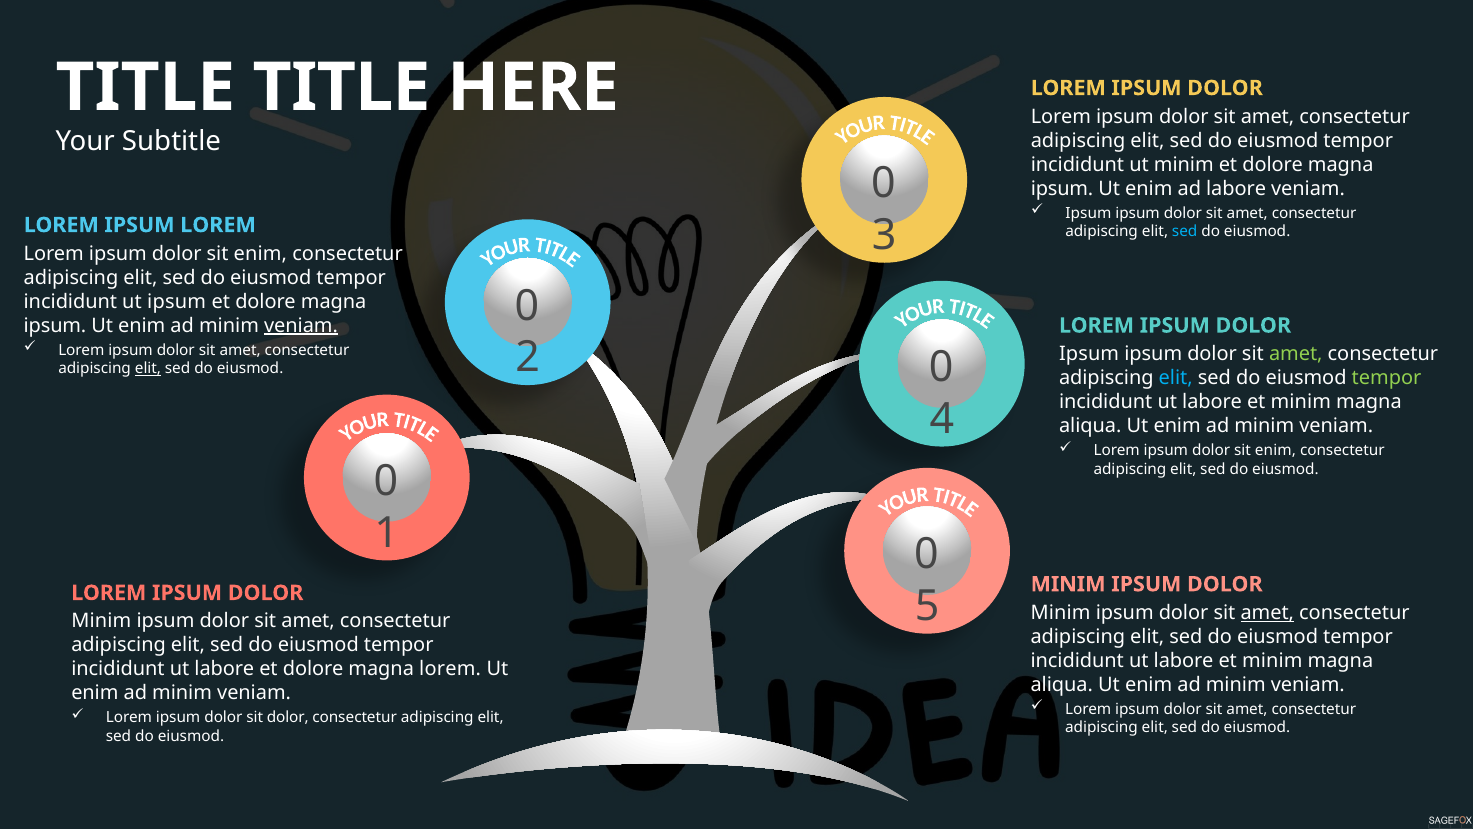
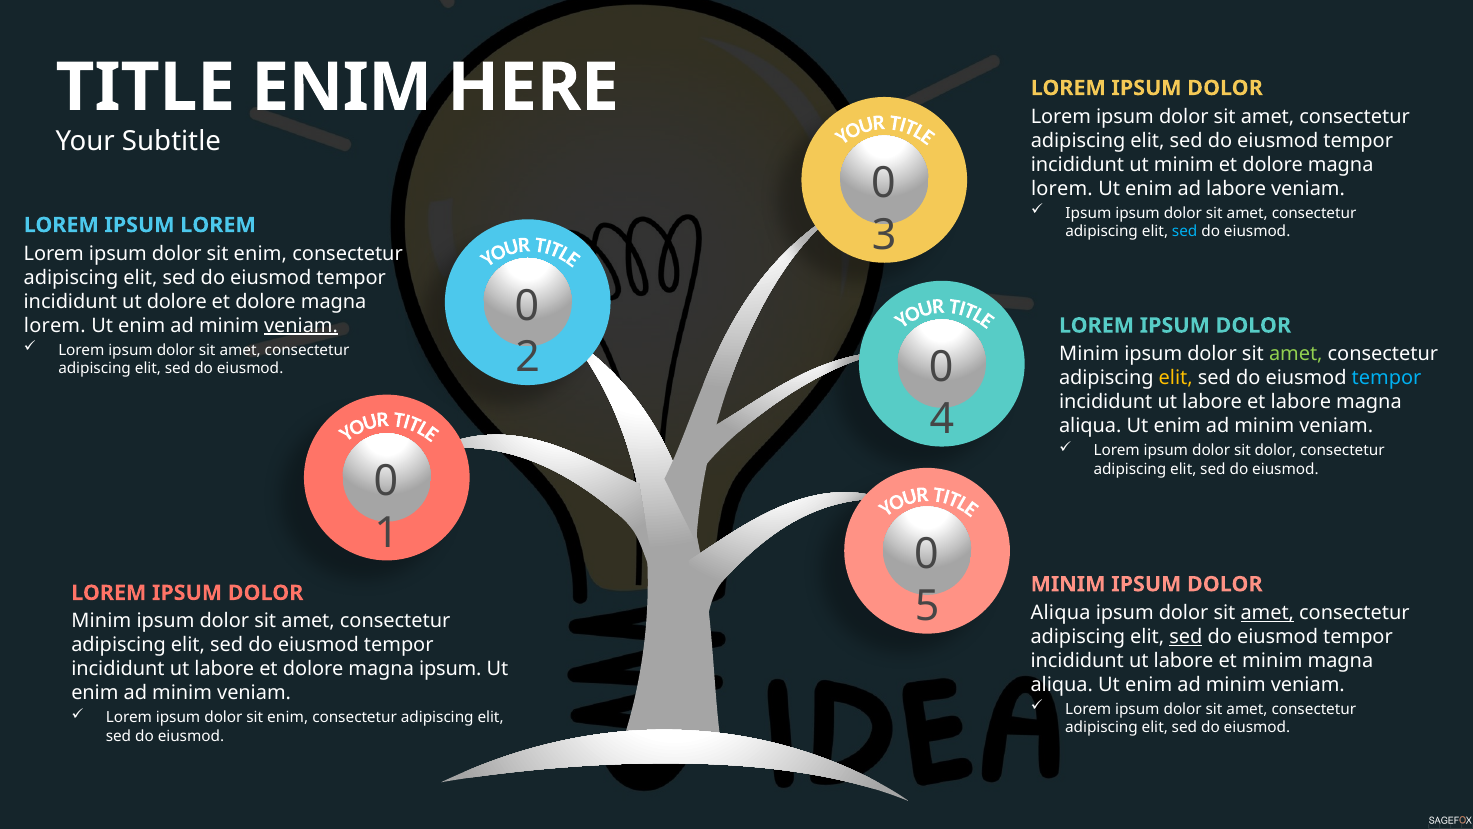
TITLE at (341, 87): TITLE -> ENIM
ipsum at (1062, 188): ipsum -> lorem
ut ipsum: ipsum -> dolore
ipsum at (55, 325): ipsum -> lorem
Ipsum at (1089, 354): Ipsum -> Minim
elit at (148, 368) underline: present -> none
elit at (1176, 378) colour: light blue -> yellow
tempor at (1387, 378) colour: light green -> light blue
minim at (1301, 402): minim -> labore
enim at (1275, 450): enim -> dolor
Minim at (1061, 612): Minim -> Aliqua
sed at (1186, 636) underline: none -> present
magna lorem: lorem -> ipsum
dolor at (288, 718): dolor -> enim
